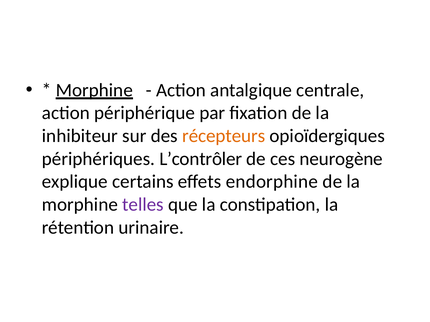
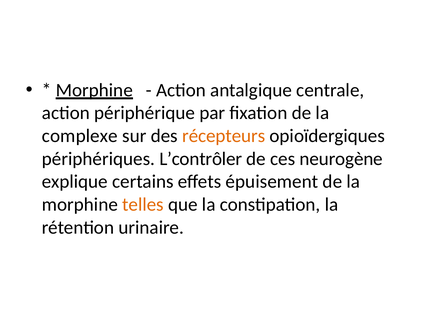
inhibiteur: inhibiteur -> complexe
endorphine: endorphine -> épuisement
telles colour: purple -> orange
